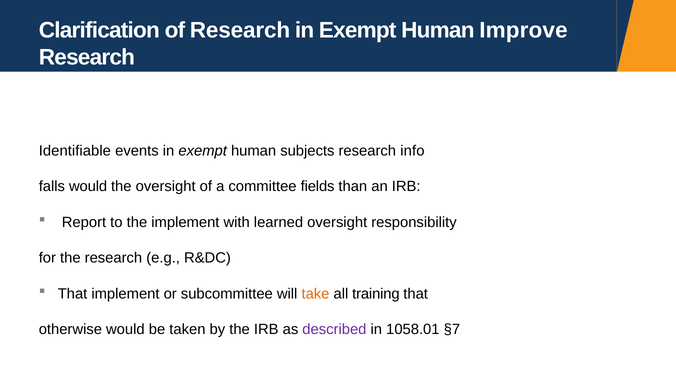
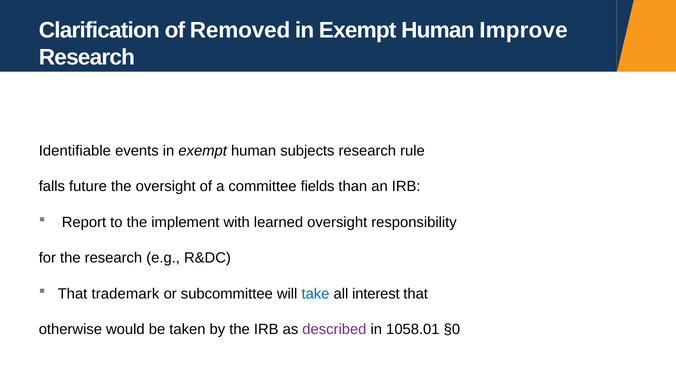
of Research: Research -> Removed
info: info -> rule
falls would: would -> future
That implement: implement -> trademark
take colour: orange -> blue
training: training -> interest
§7: §7 -> §0
